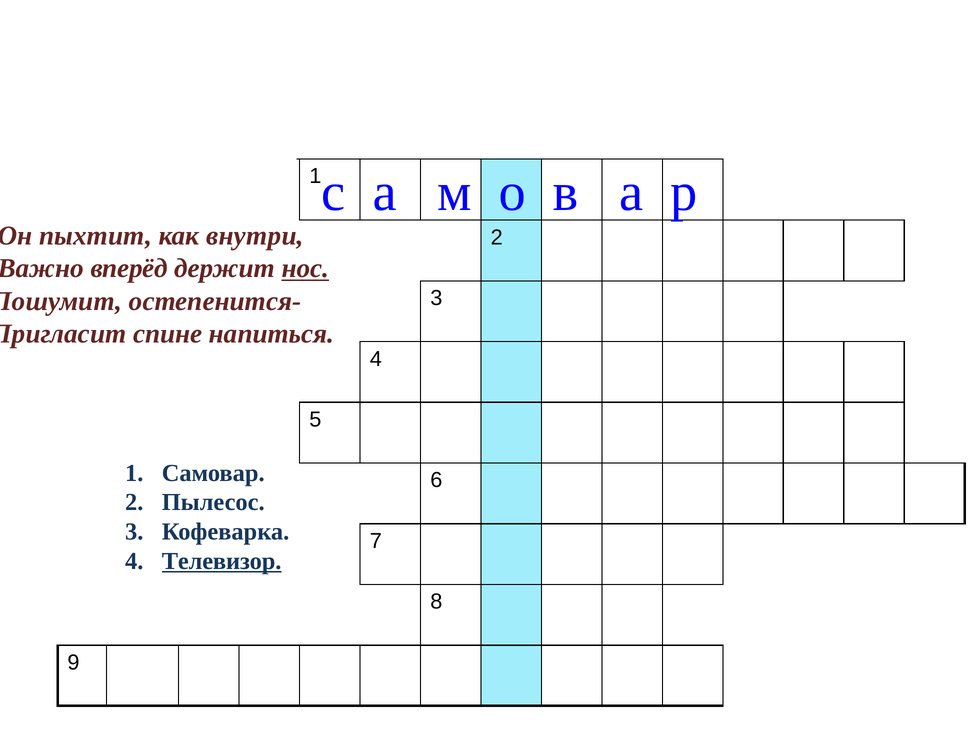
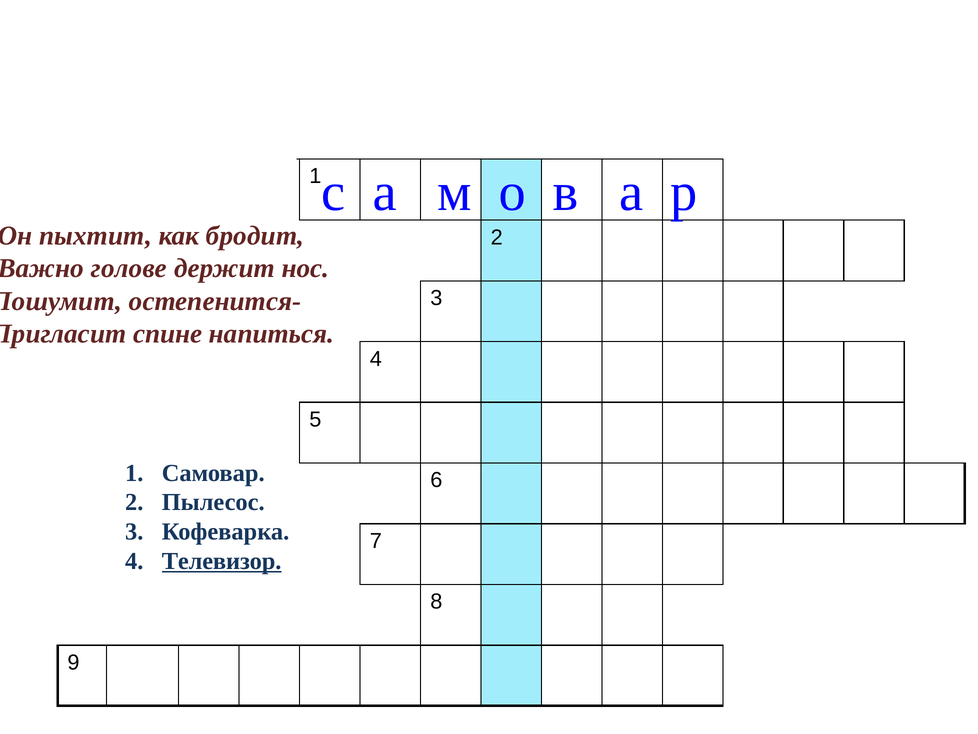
внутри: внутри -> бродит
вперёд: вперёд -> голове
нос underline: present -> none
